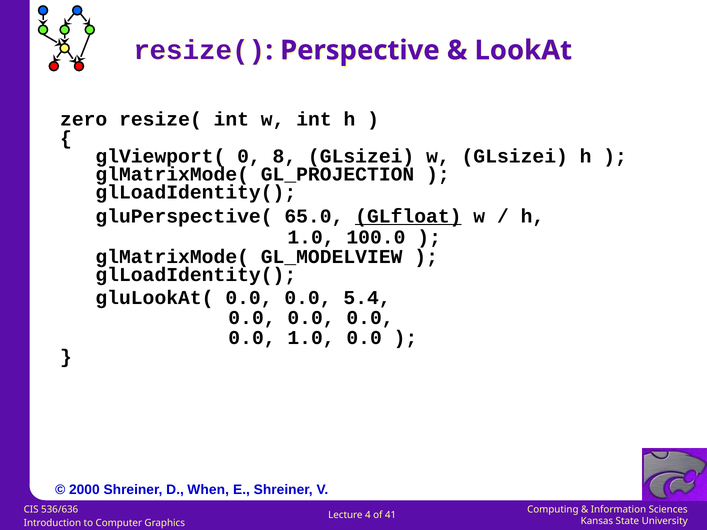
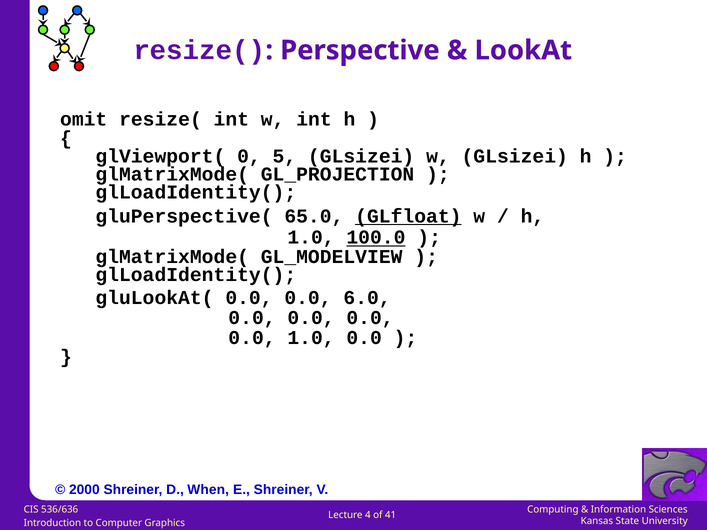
zero: zero -> omit
8: 8 -> 5
100.0 underline: none -> present
5.4: 5.4 -> 6.0
